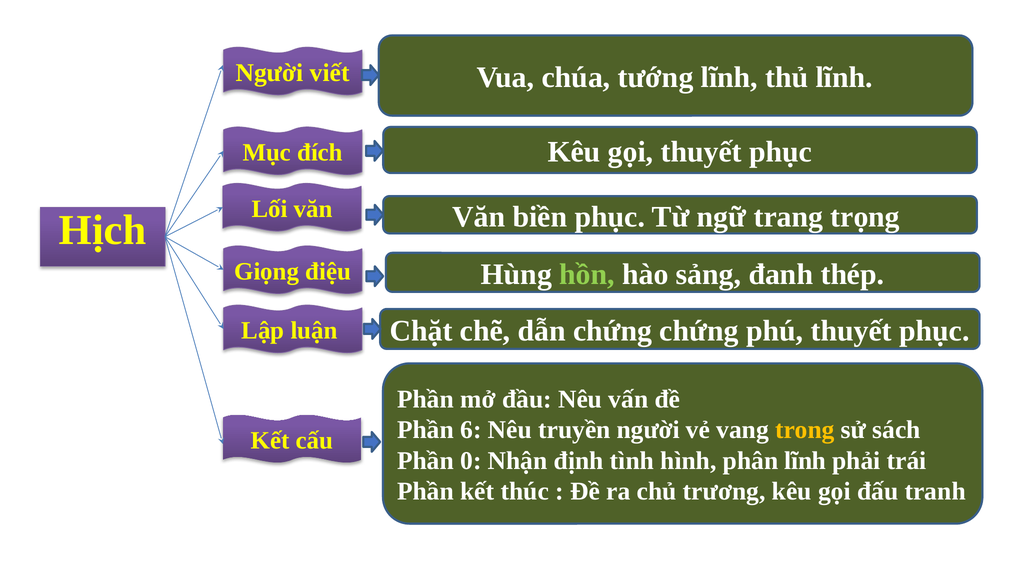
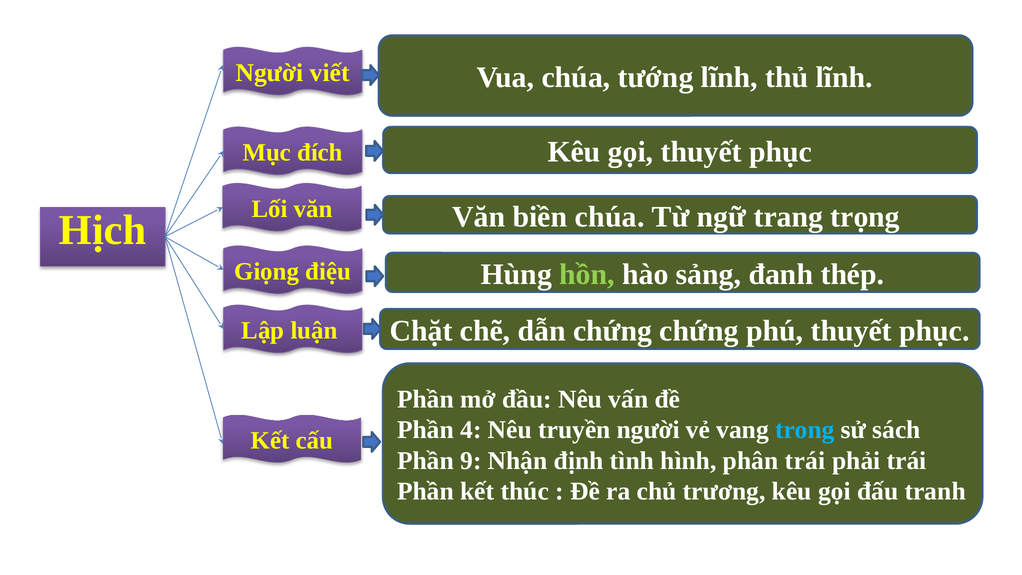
biền phục: phục -> chúa
6: 6 -> 4
trong colour: yellow -> light blue
0: 0 -> 9
phân lĩnh: lĩnh -> trái
